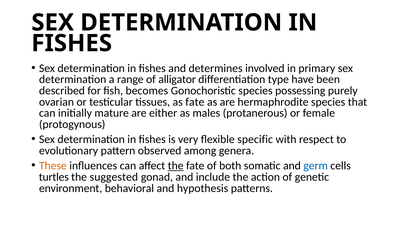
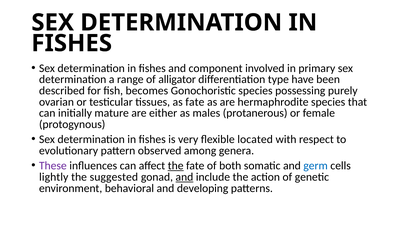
determines: determines -> component
specific: specific -> located
These colour: orange -> purple
turtles: turtles -> lightly
and at (184, 177) underline: none -> present
hypothesis: hypothesis -> developing
